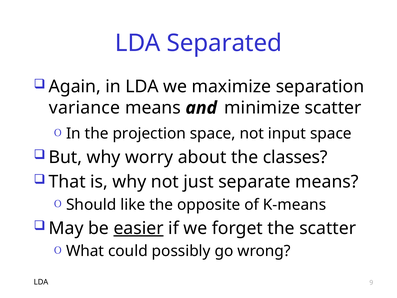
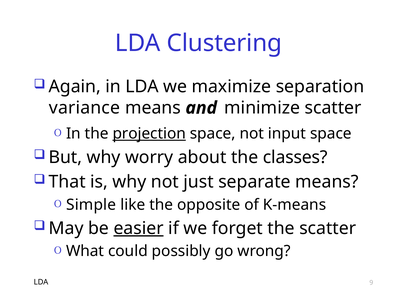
Separated: Separated -> Clustering
projection underline: none -> present
Should: Should -> Simple
